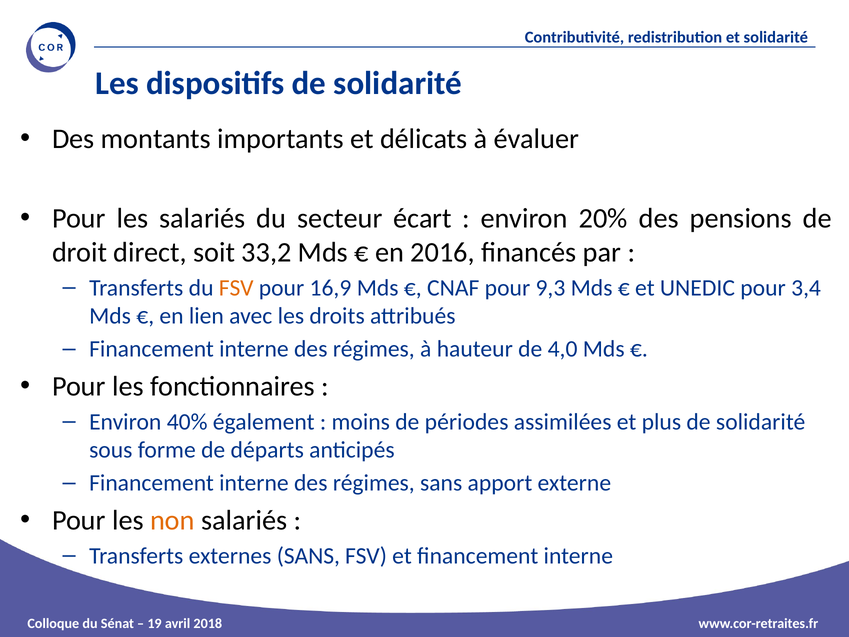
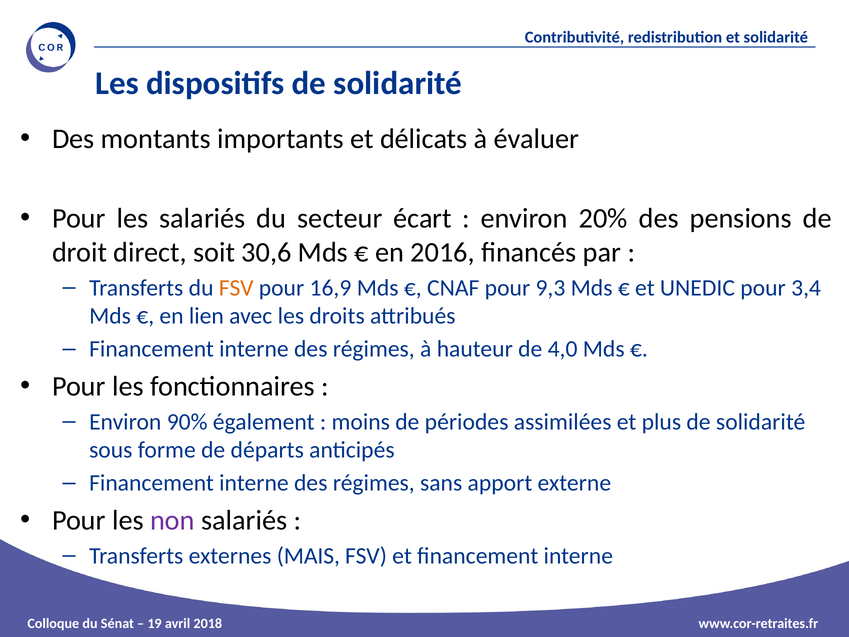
33,2: 33,2 -> 30,6
40%: 40% -> 90%
non colour: orange -> purple
externes SANS: SANS -> MAIS
